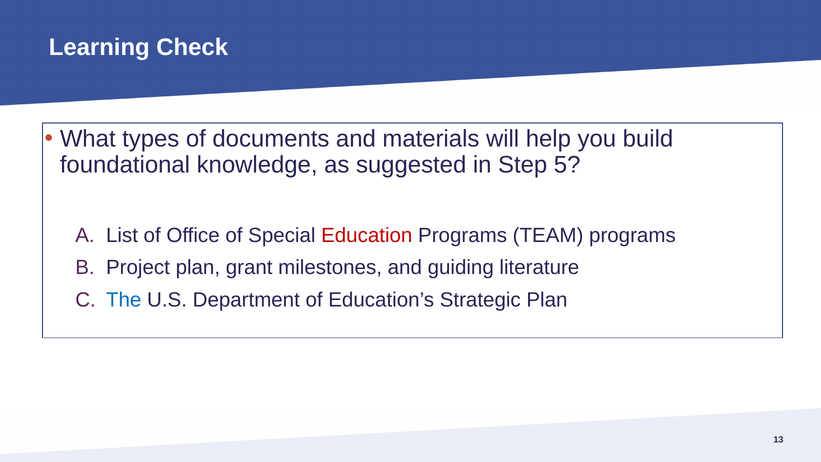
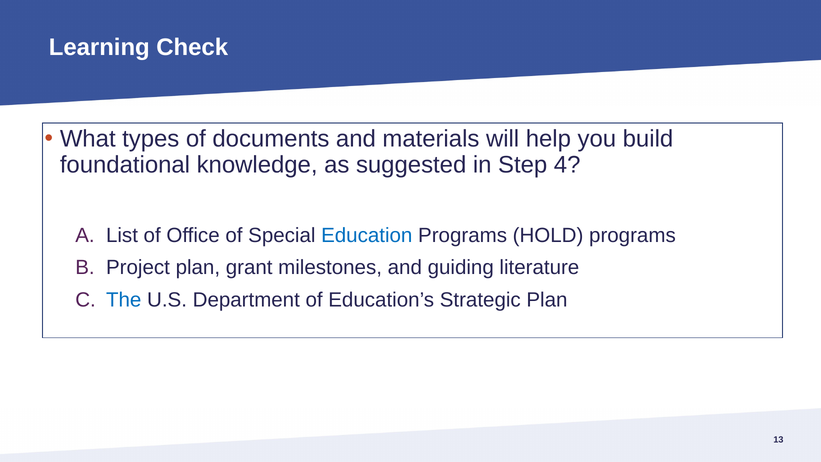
5: 5 -> 4
Education colour: red -> blue
TEAM: TEAM -> HOLD
